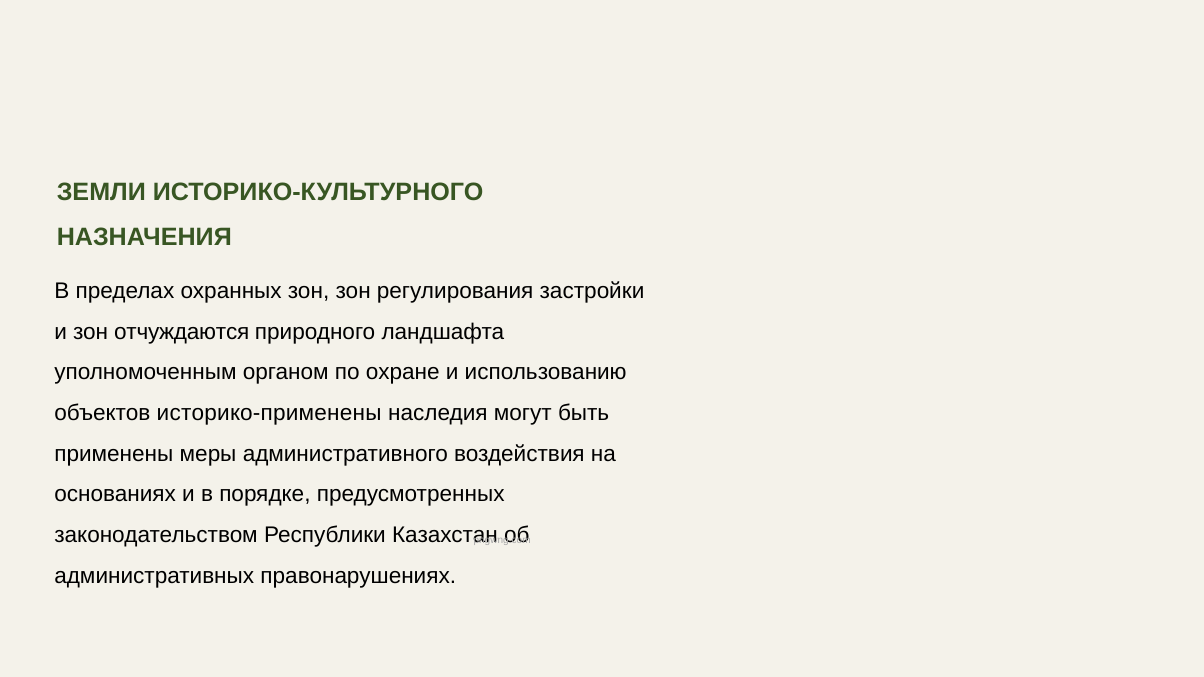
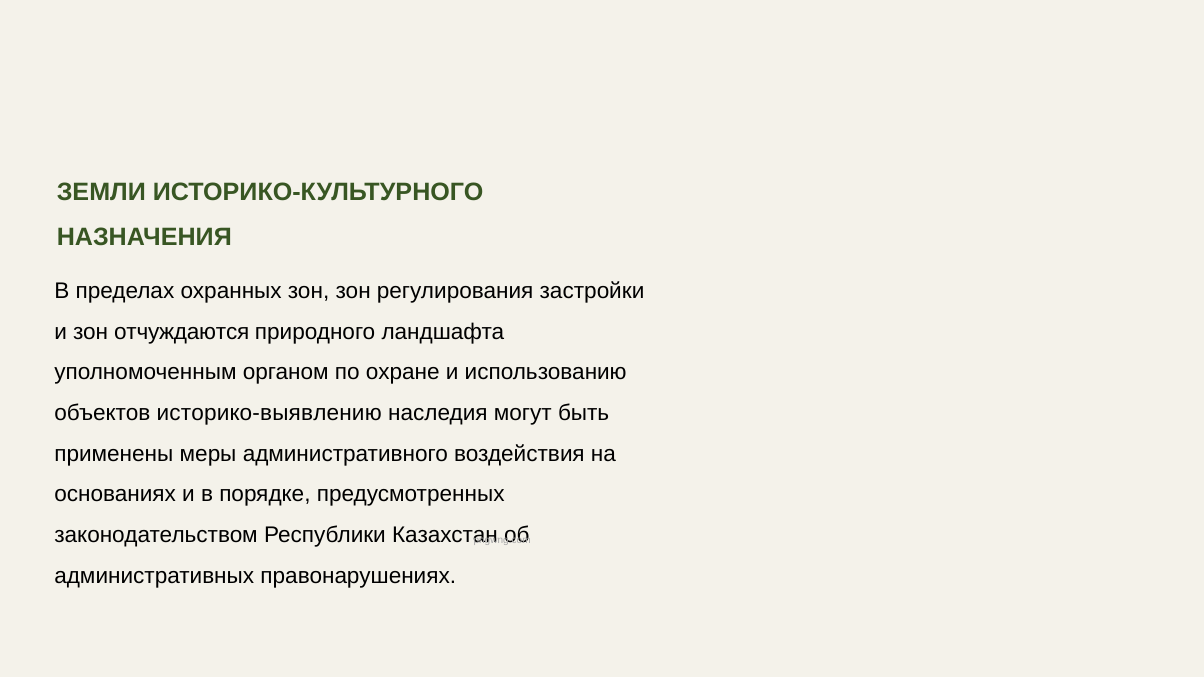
историко-применены: историко-применены -> историко-выявлению
